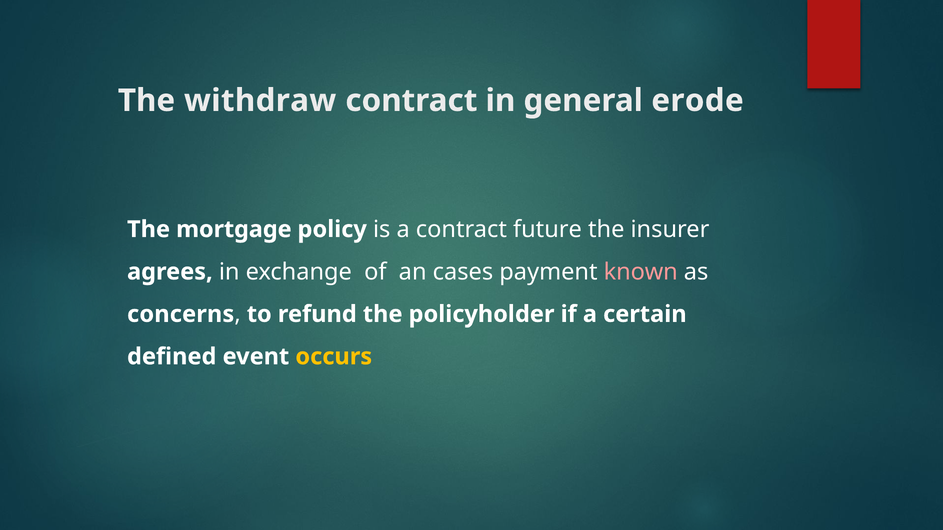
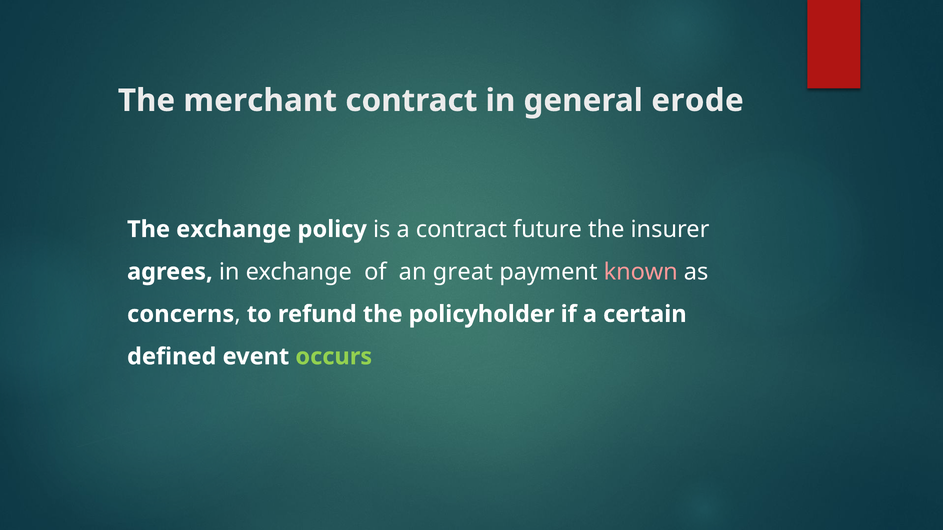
withdraw: withdraw -> merchant
The mortgage: mortgage -> exchange
cases: cases -> great
occurs colour: yellow -> light green
